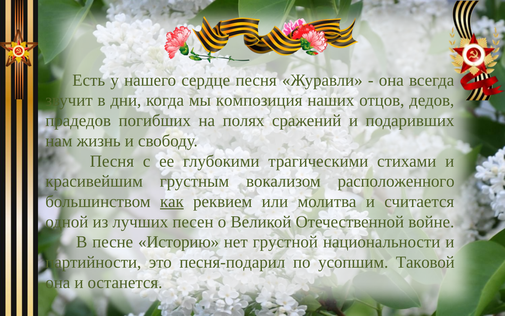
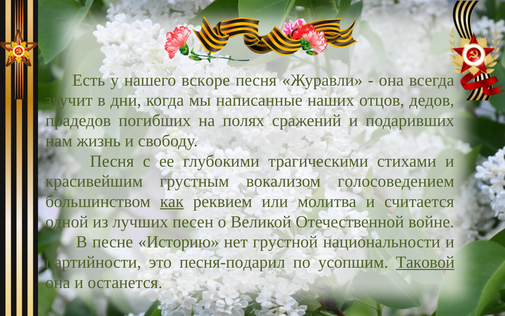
сердце: сердце -> вскоре
композиция: композиция -> написанные
расположенного: расположенного -> голосоведением
Таковой underline: none -> present
